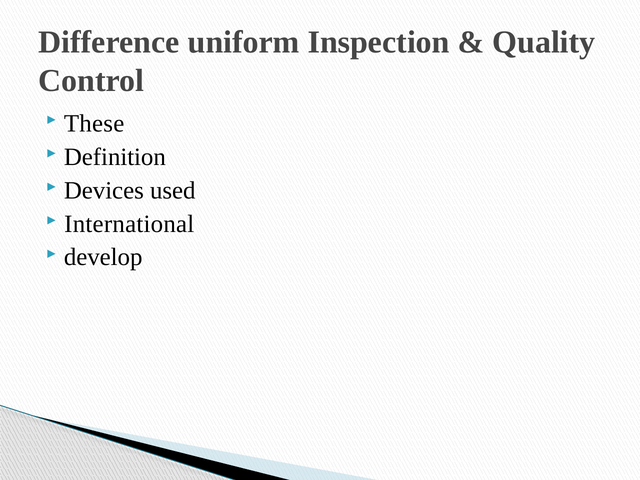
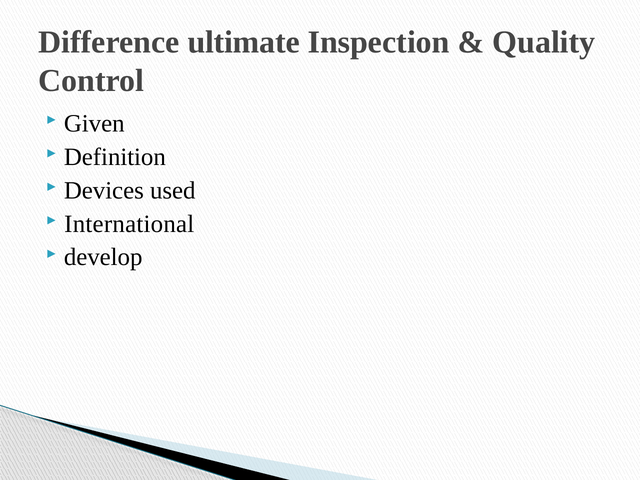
uniform: uniform -> ultimate
These: These -> Given
